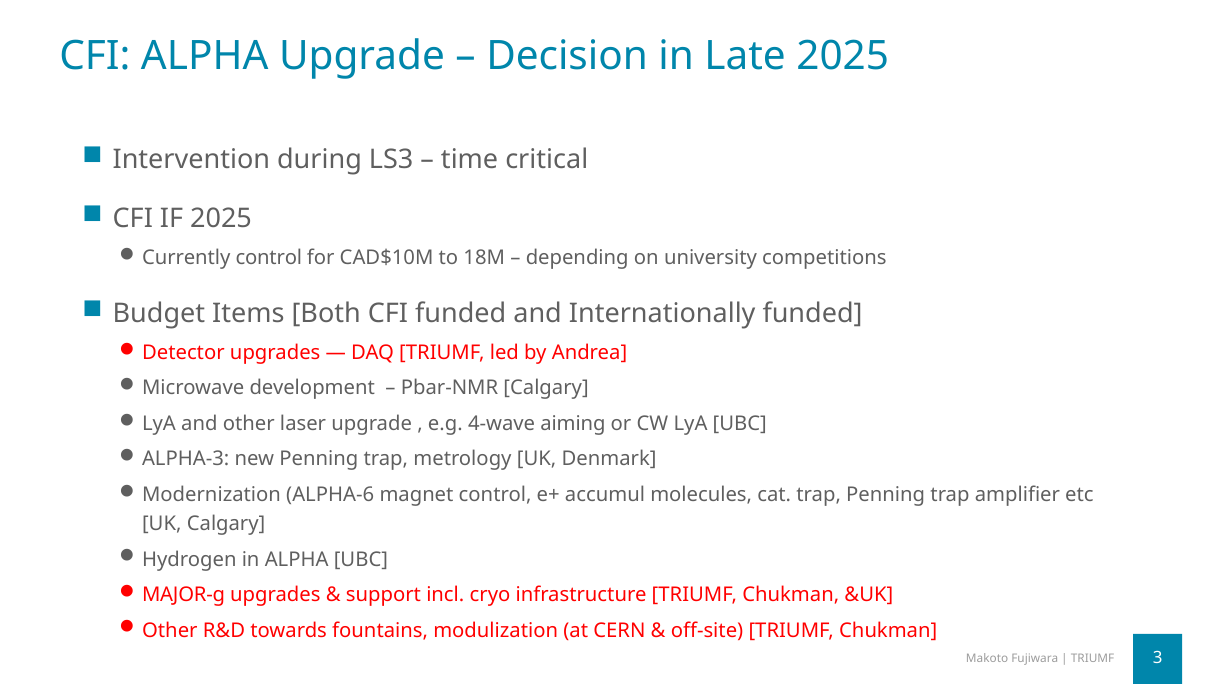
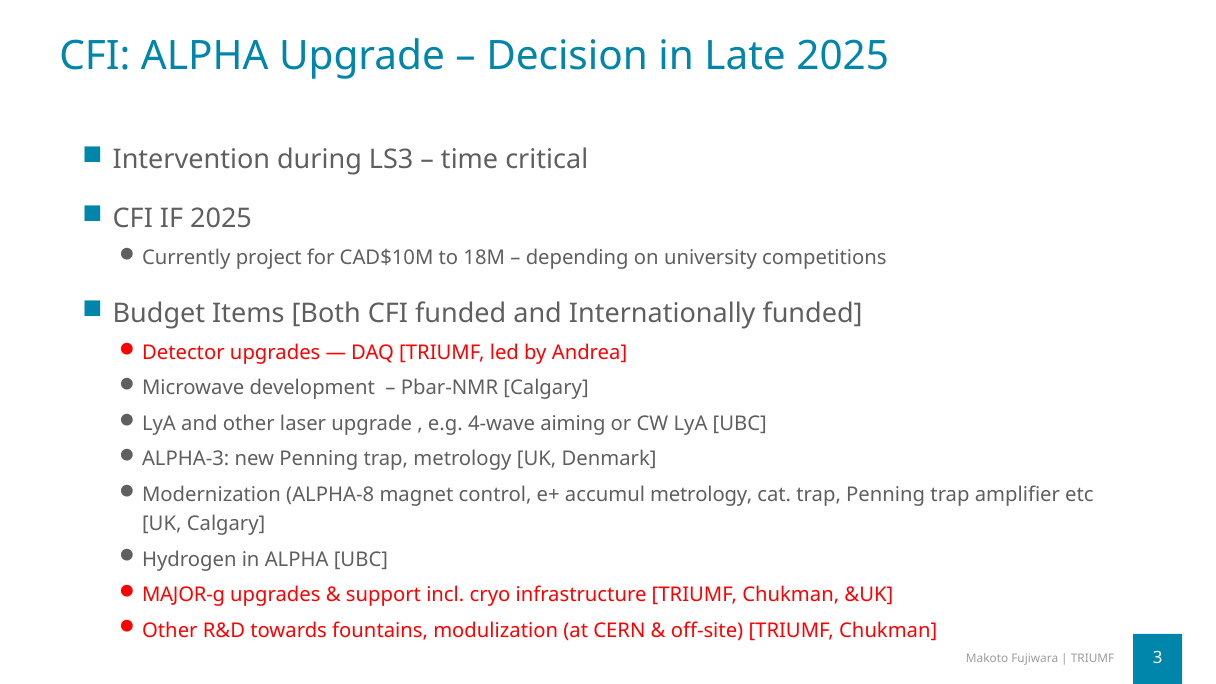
Currently control: control -> project
ALPHA-6: ALPHA-6 -> ALPHA-8
accumul molecules: molecules -> metrology
